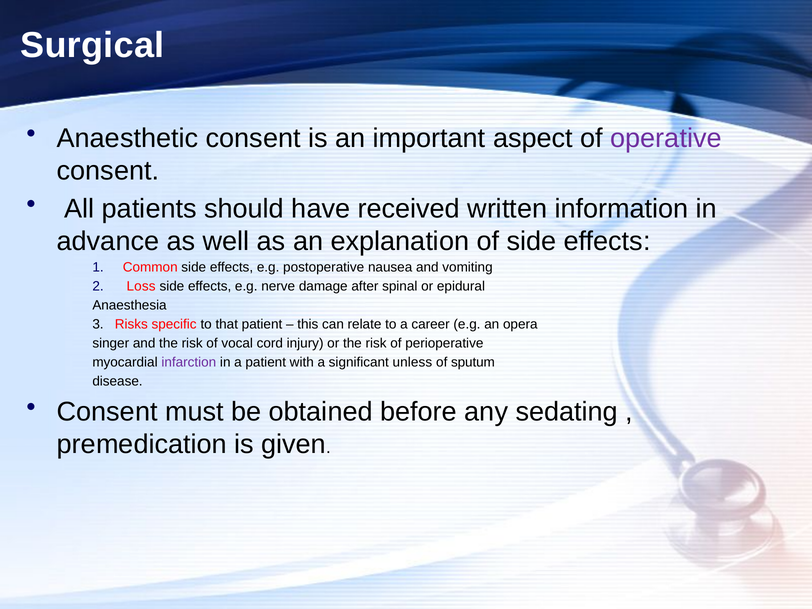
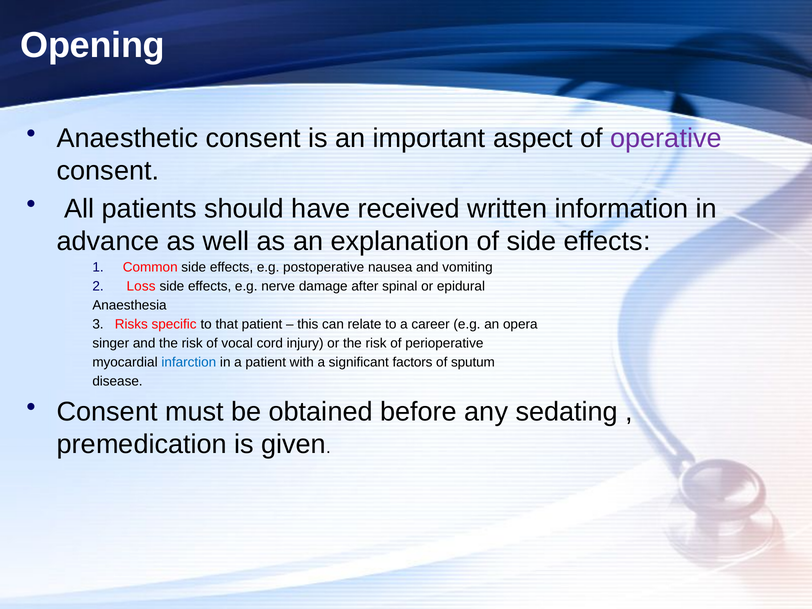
Surgical: Surgical -> Opening
infarction colour: purple -> blue
unless: unless -> factors
